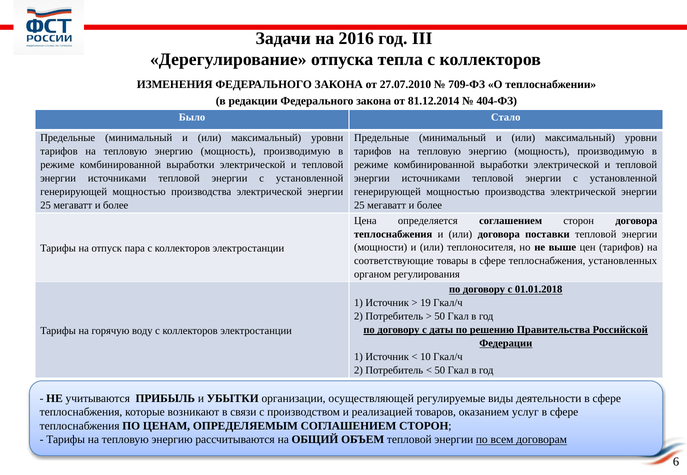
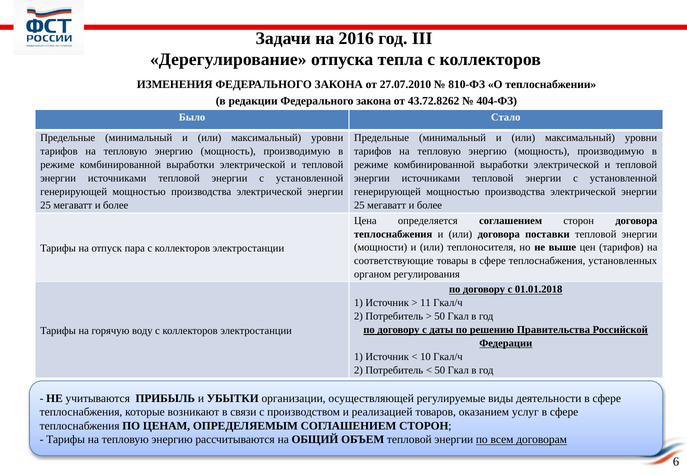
709-ФЗ: 709-ФЗ -> 810-ФЗ
81.12.2014: 81.12.2014 -> 43.72.8262
19: 19 -> 11
